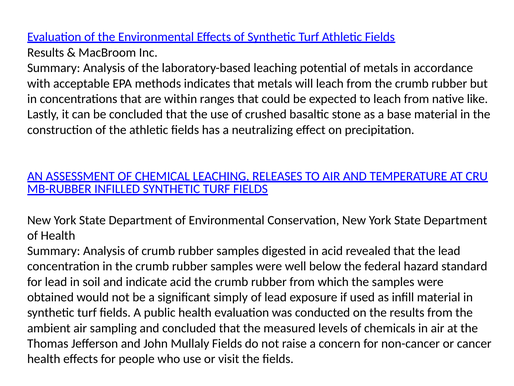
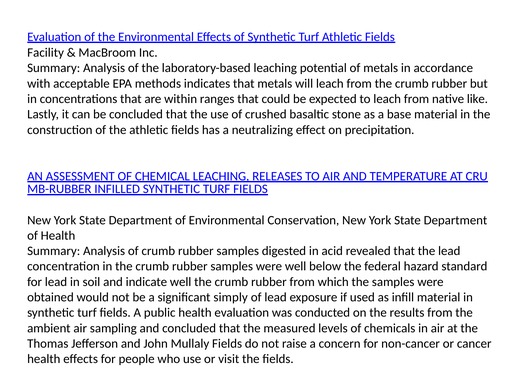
Results at (46, 53): Results -> Facility
indicate acid: acid -> well
